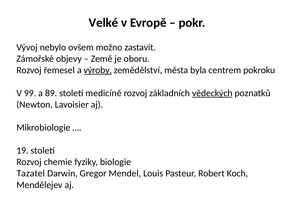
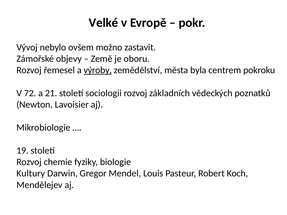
99: 99 -> 72
89: 89 -> 21
medicíně: medicíně -> sociologii
vědeckých underline: present -> none
Tazatel: Tazatel -> Kultury
